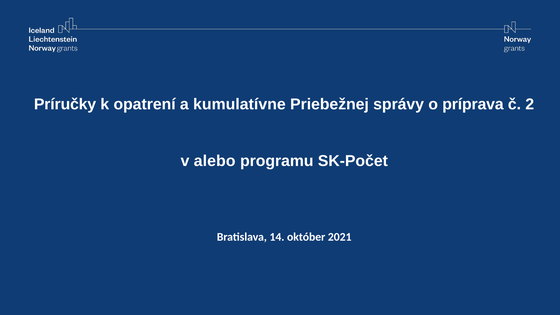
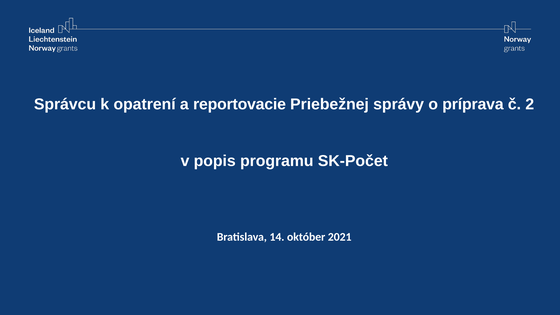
Príručky: Príručky -> Správcu
kumulatívne: kumulatívne -> reportovacie
alebo: alebo -> popis
